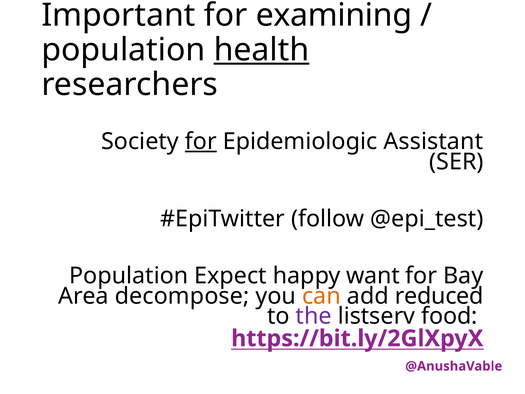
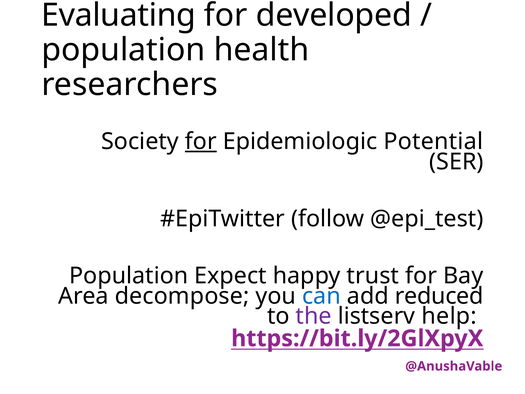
Important: Important -> Evaluating
examining: examining -> developed
health underline: present -> none
Assistant: Assistant -> Potential
want: want -> trust
can colour: orange -> blue
food: food -> help
